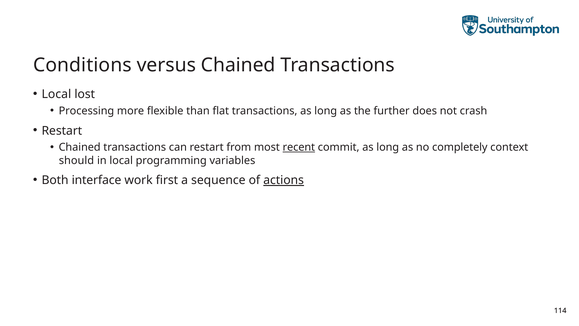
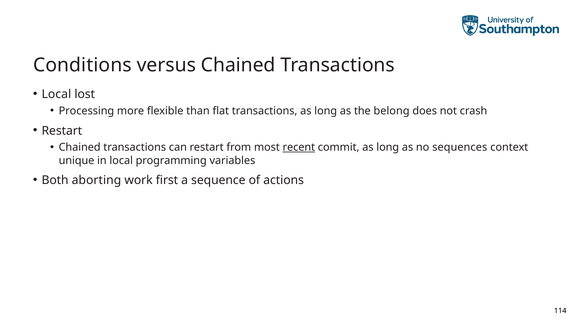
further: further -> belong
completely: completely -> sequences
should: should -> unique
interface: interface -> aborting
actions underline: present -> none
